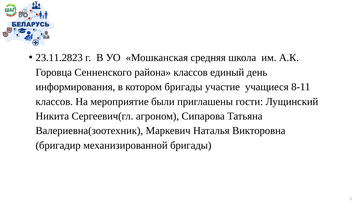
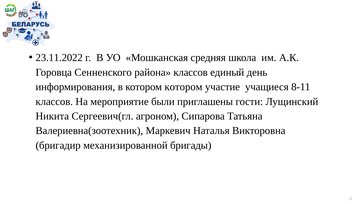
23.11.2823: 23.11.2823 -> 23.11.2022
котором бригады: бригады -> котором
